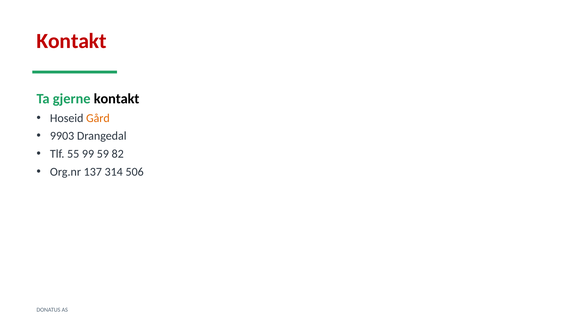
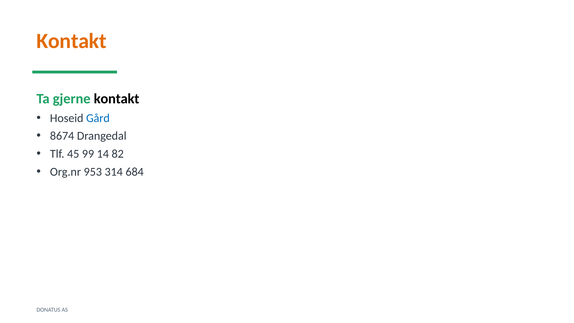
Kontakt at (72, 41) colour: red -> orange
Gård colour: orange -> blue
9903: 9903 -> 8674
55: 55 -> 45
59: 59 -> 14
137: 137 -> 953
506: 506 -> 684
